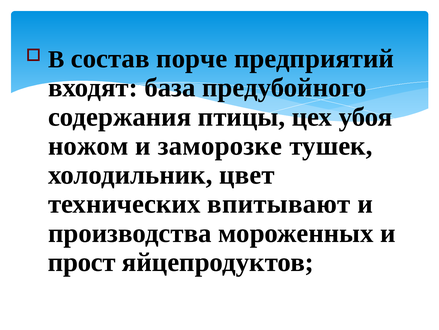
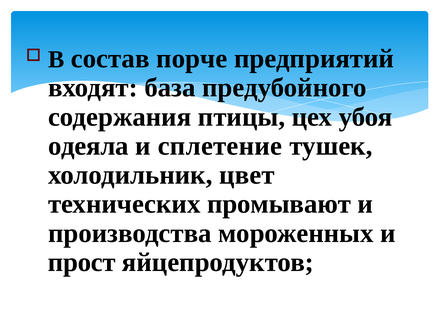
ножом: ножом -> одеяла
заморозке: заморозке -> сплетение
впитывают: впитывают -> промывают
